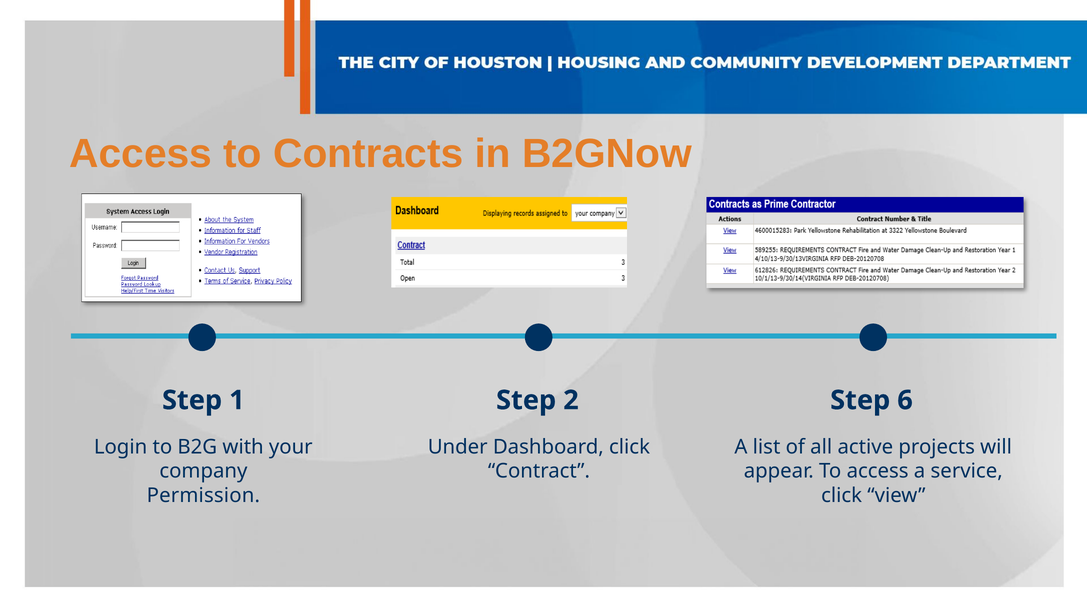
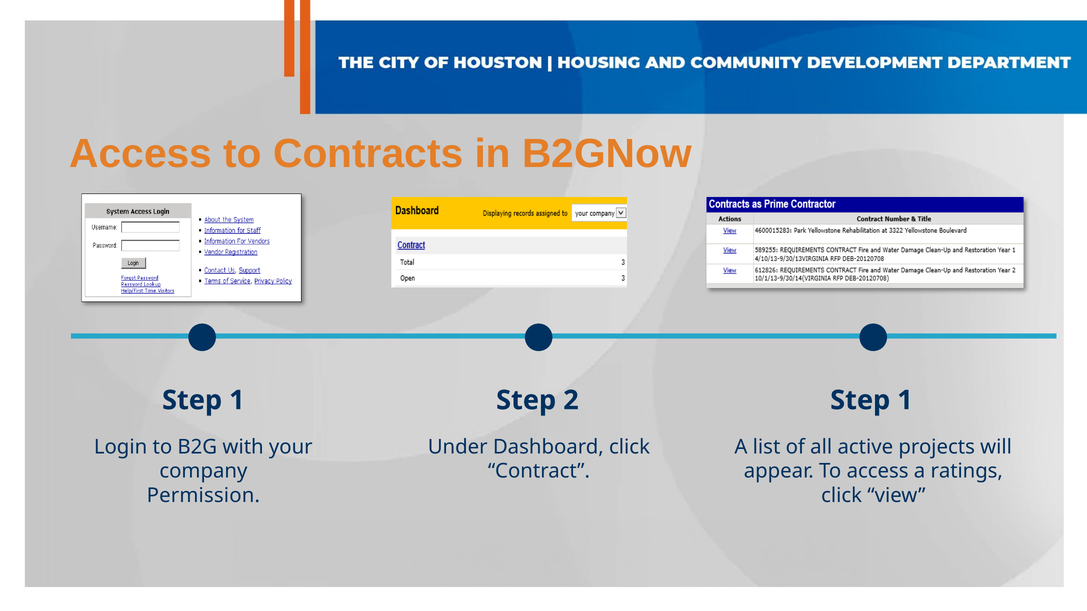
6 at (905, 401): 6 -> 1
service: service -> ratings
